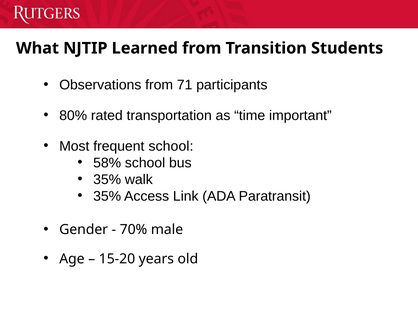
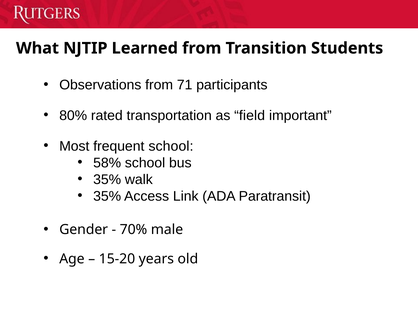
time: time -> field
